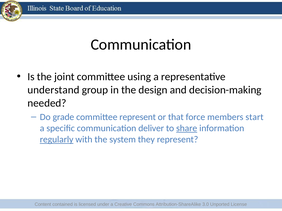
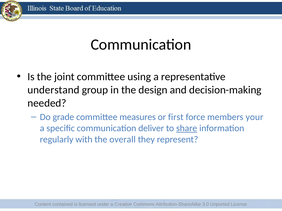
committee represent: represent -> measures
that: that -> first
start: start -> your
regularly underline: present -> none
system: system -> overall
